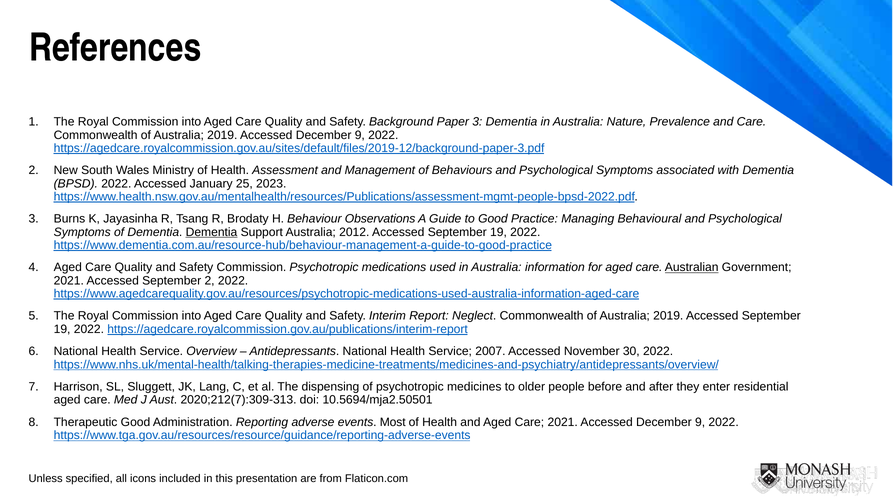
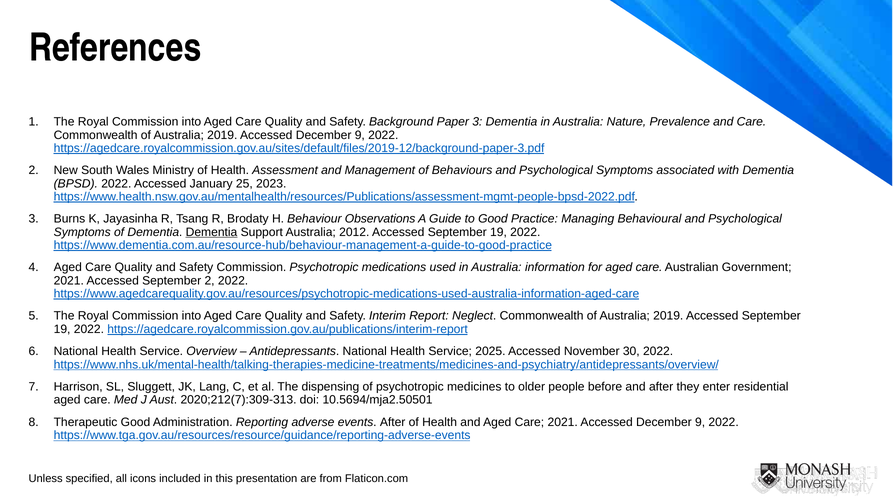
Australian underline: present -> none
2007: 2007 -> 2025
events Most: Most -> After
